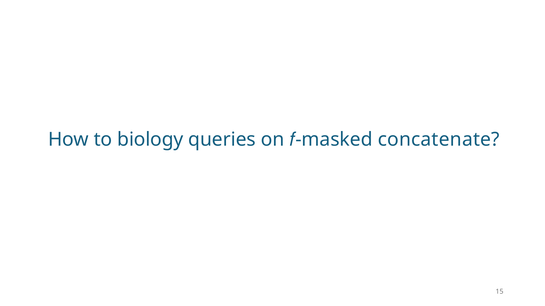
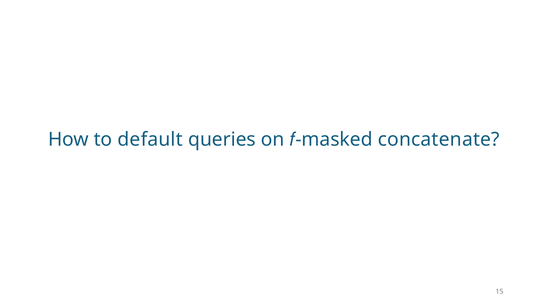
biology: biology -> default
